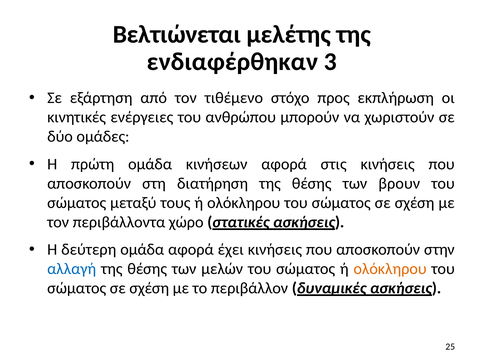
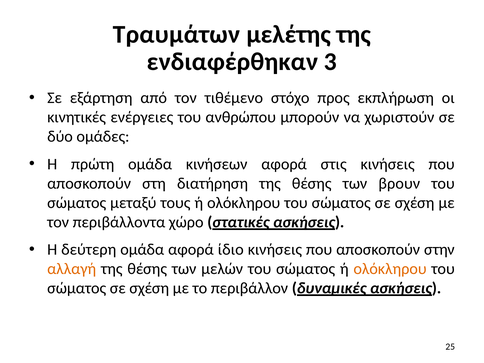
Βελτιώνεται: Βελτιώνεται -> Τραυμάτων
έχει: έχει -> ίδιο
αλλαγή colour: blue -> orange
